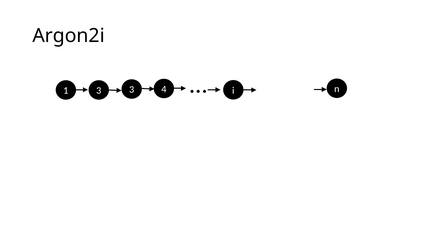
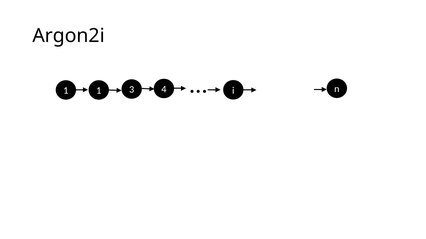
1 3: 3 -> 1
